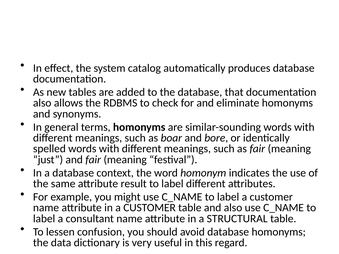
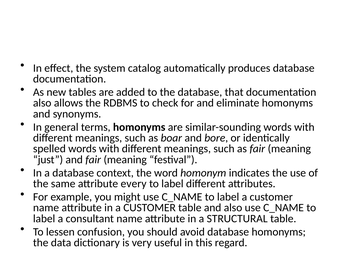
result: result -> every
